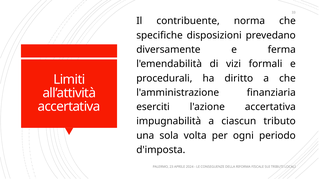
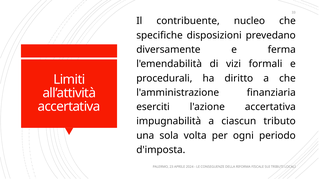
norma: norma -> nucleo
